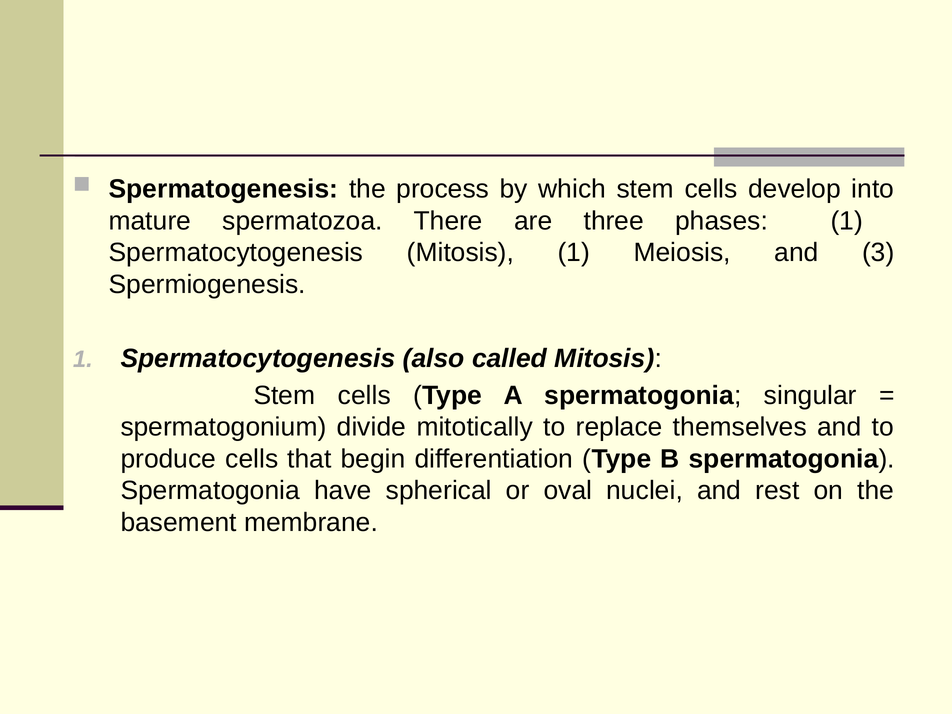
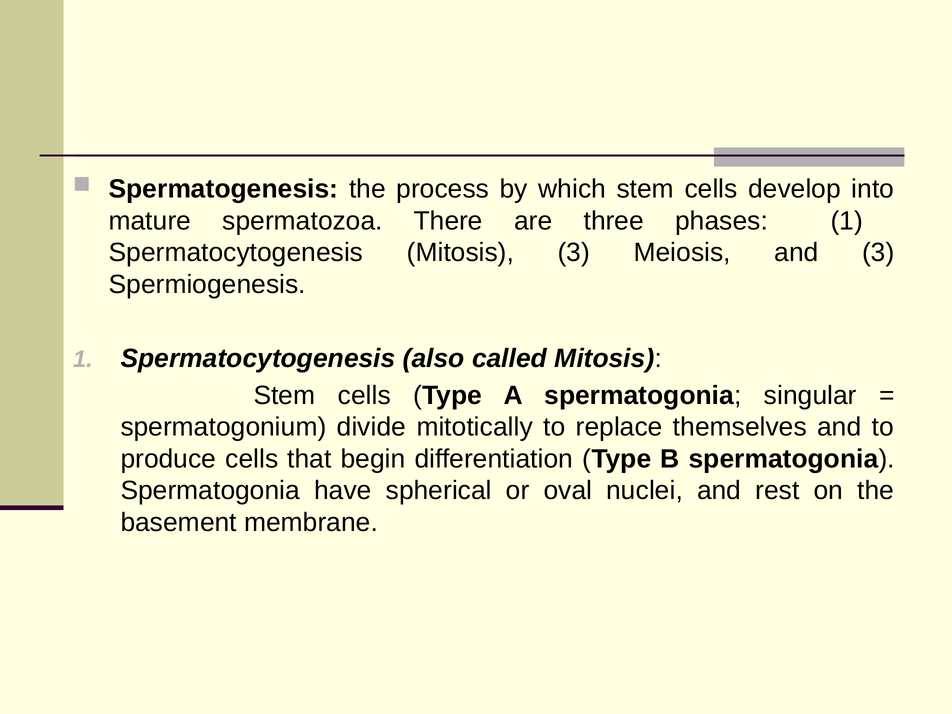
Mitosis 1: 1 -> 3
